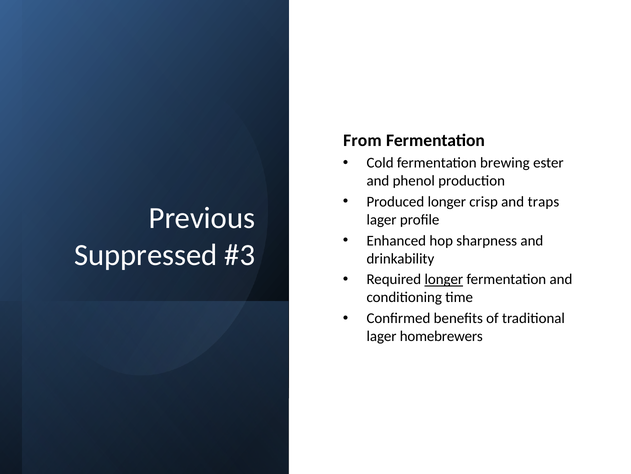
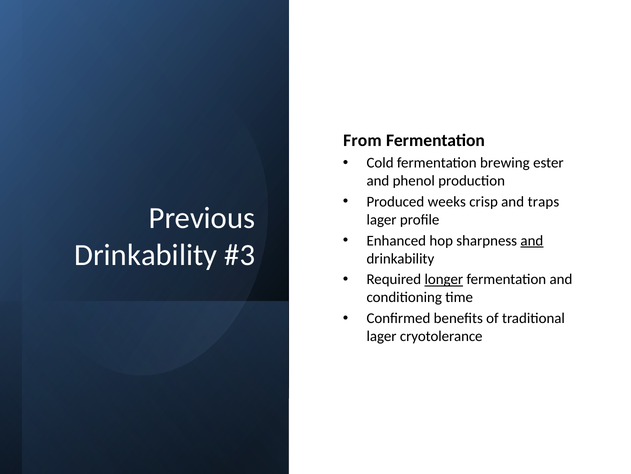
Produced longer: longer -> weeks
and at (532, 240) underline: none -> present
Suppressed at (146, 255): Suppressed -> Drinkability
homebrewers: homebrewers -> cryotolerance
